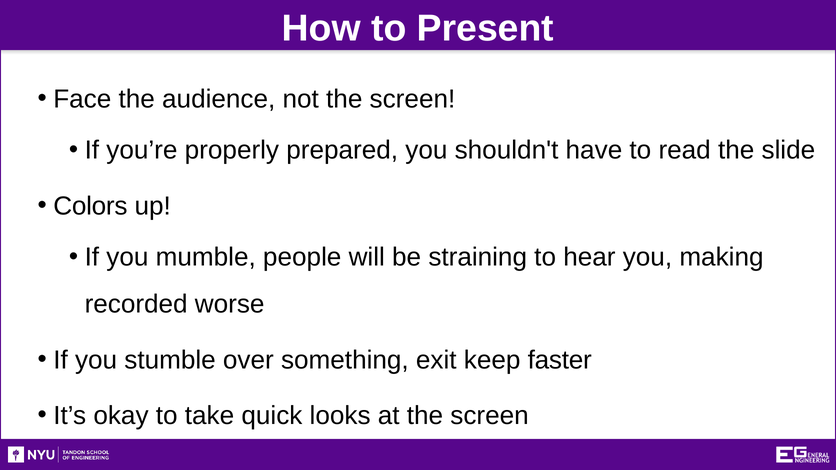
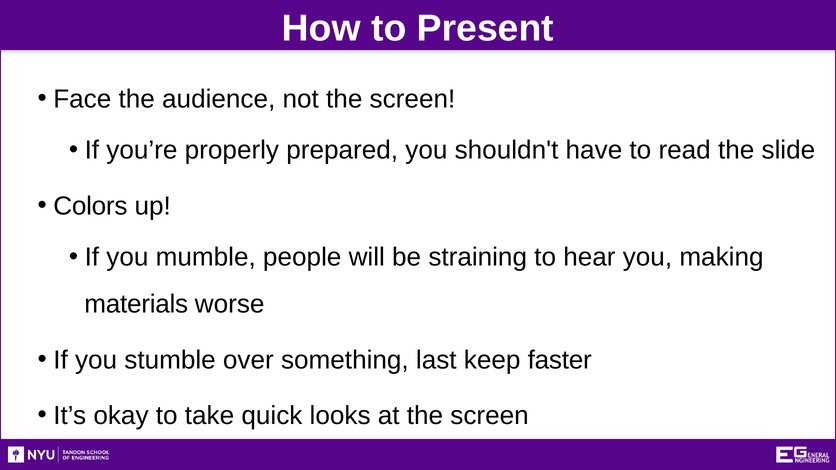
recorded: recorded -> materials
exit: exit -> last
